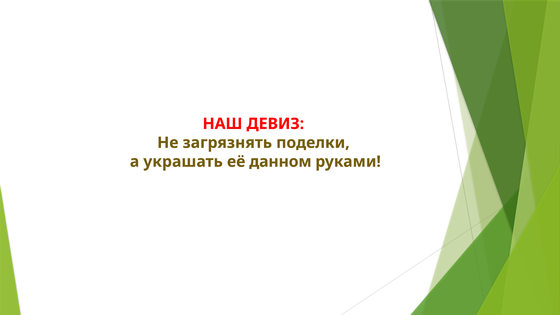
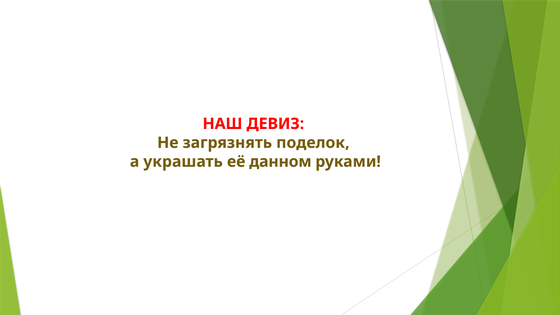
поделки: поделки -> поделок
